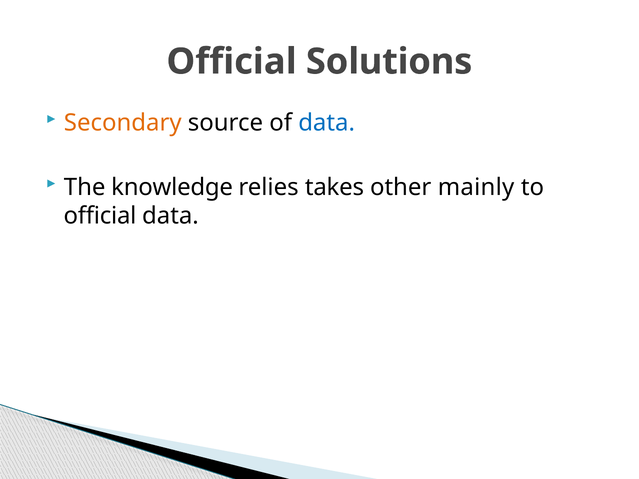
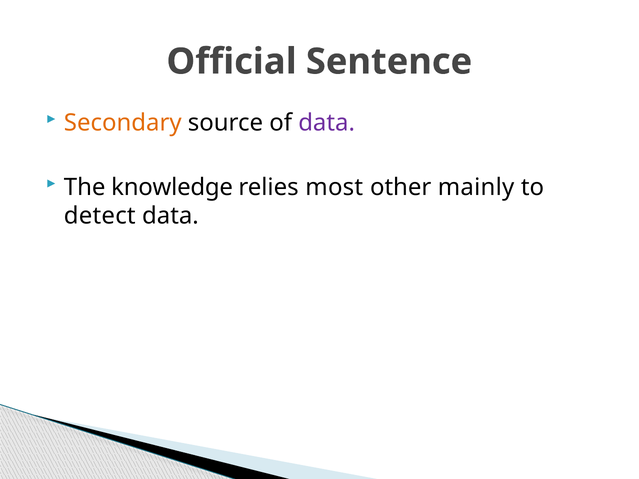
Solutions: Solutions -> Sentence
data at (327, 123) colour: blue -> purple
takes: takes -> most
official at (100, 216): official -> detect
